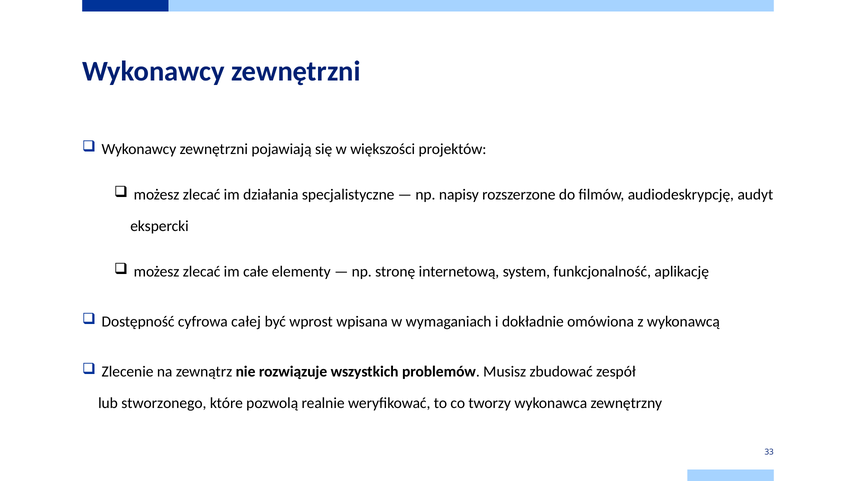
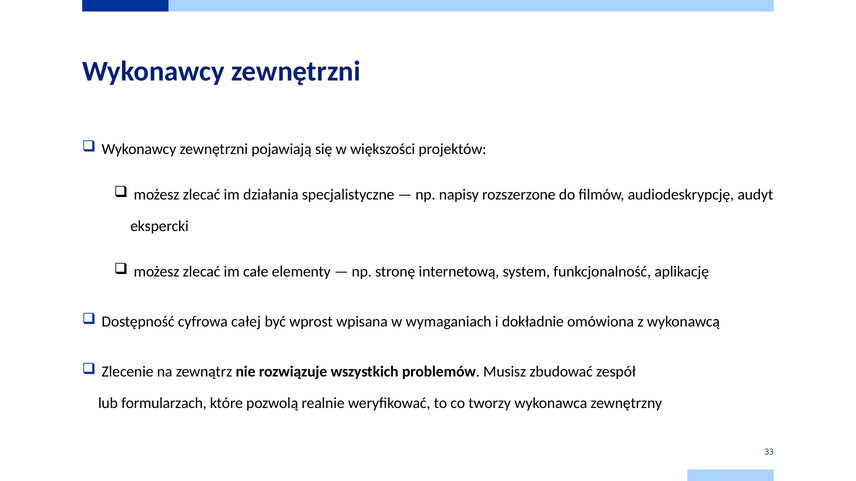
stworzonego: stworzonego -> formularzach
